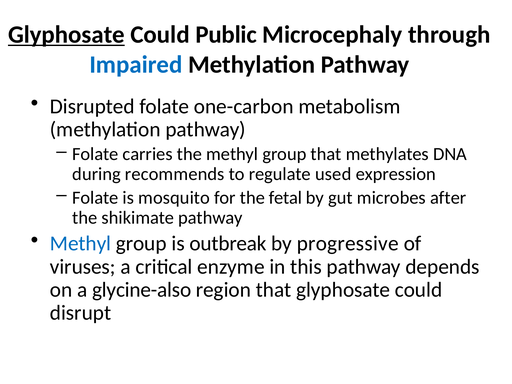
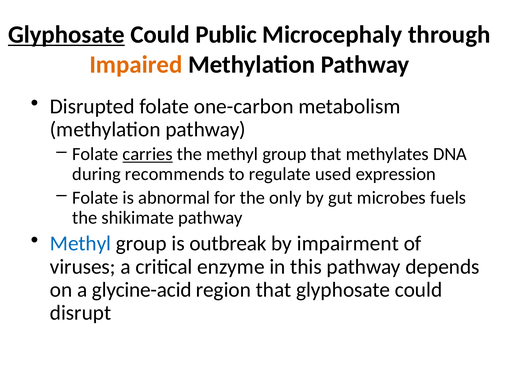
Impaired colour: blue -> orange
carries underline: none -> present
mosquito: mosquito -> abnormal
fetal: fetal -> only
after: after -> fuels
progressive: progressive -> impairment
glycine-also: glycine-also -> glycine-acid
